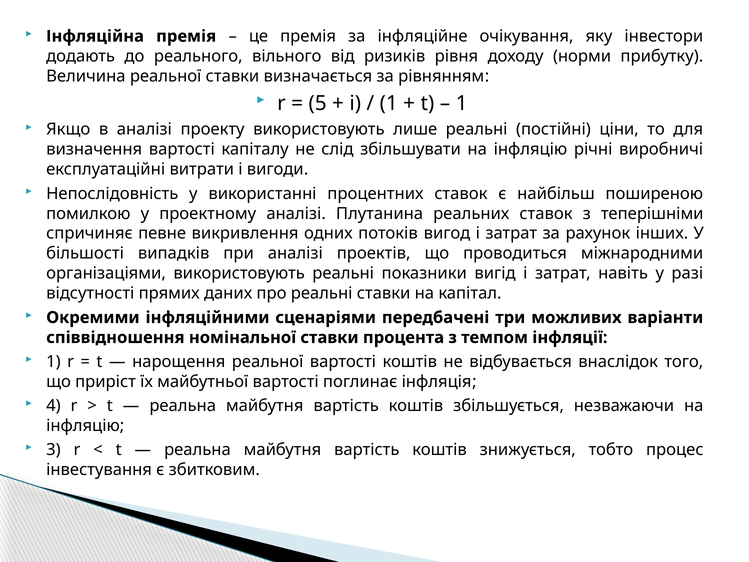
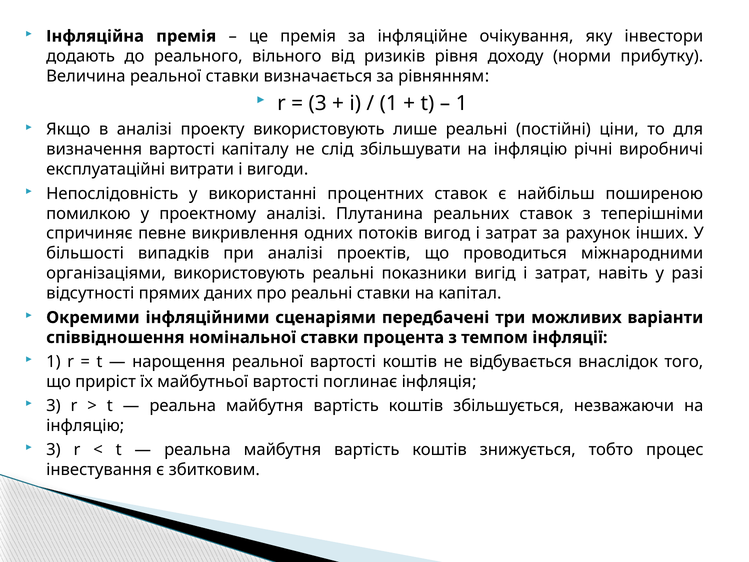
5 at (318, 103): 5 -> 3
4 at (53, 406): 4 -> 3
